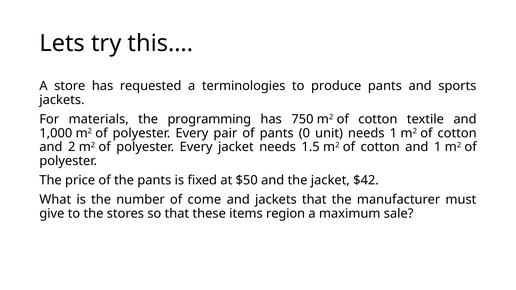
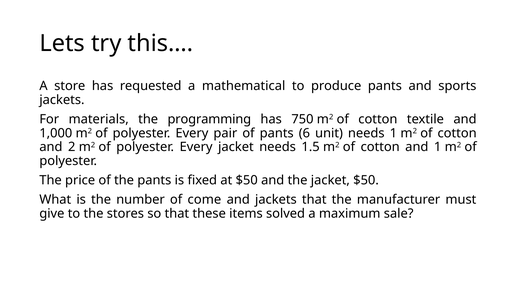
terminologies: terminologies -> mathematical
0: 0 -> 6
jacket $42: $42 -> $50
region: region -> solved
